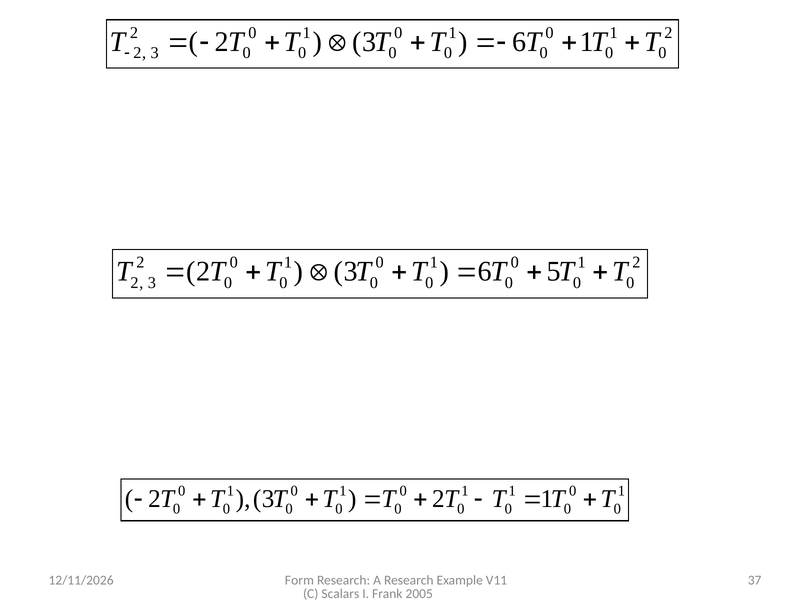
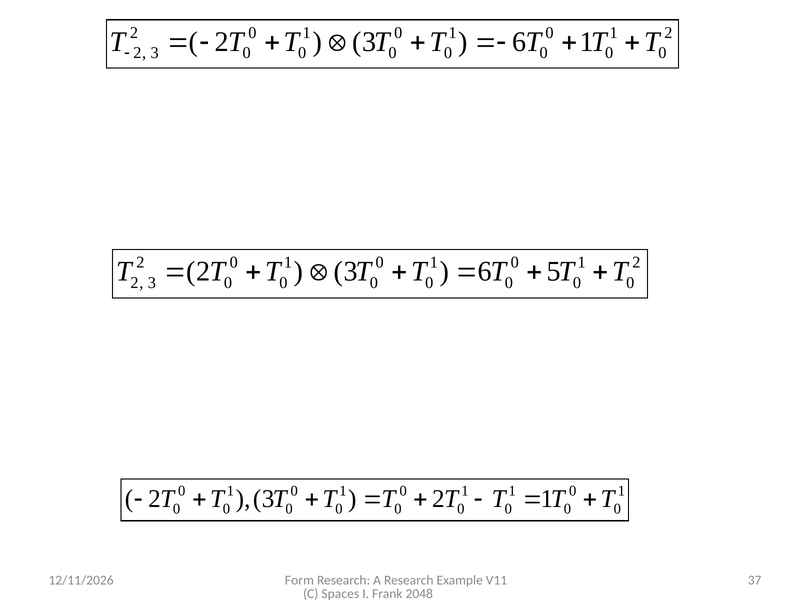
Scalars: Scalars -> Spaces
2005: 2005 -> 2048
